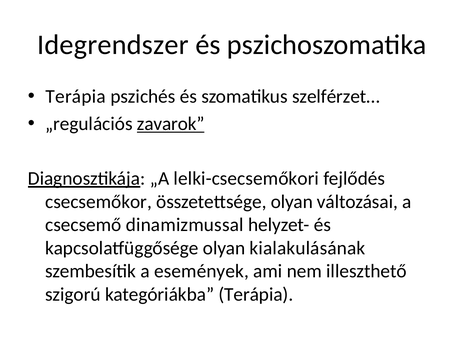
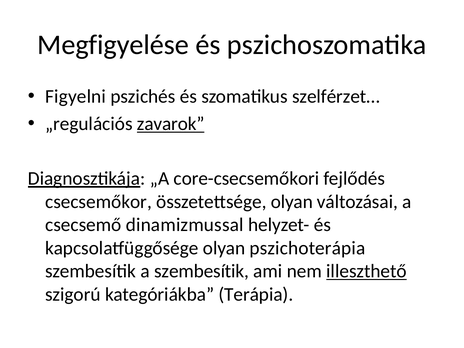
Idegrendszer: Idegrendszer -> Megfigyelése
Terápia at (76, 96): Terápia -> Figyelni
lelki-csecsemőkori: lelki-csecsemőkori -> core-csecsemőkori
kialakulásának: kialakulásának -> pszichoterápia
a események: események -> szembesítik
illeszthető underline: none -> present
